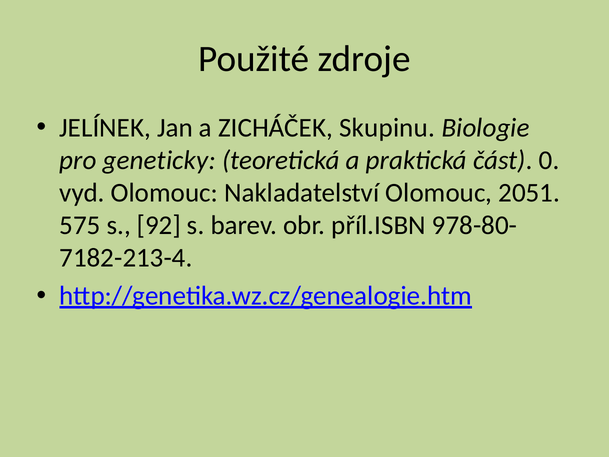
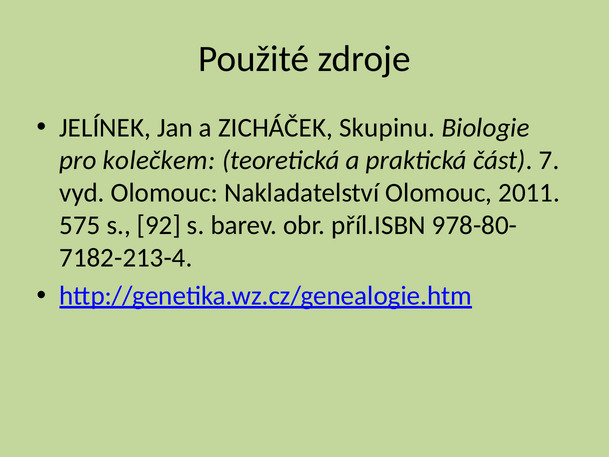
geneticky: geneticky -> kolečkem
0: 0 -> 7
2051: 2051 -> 2011
